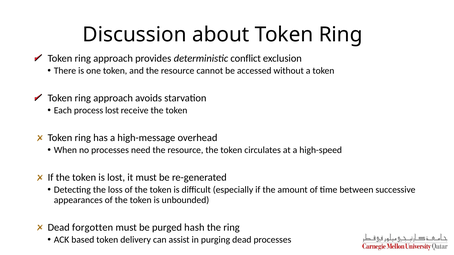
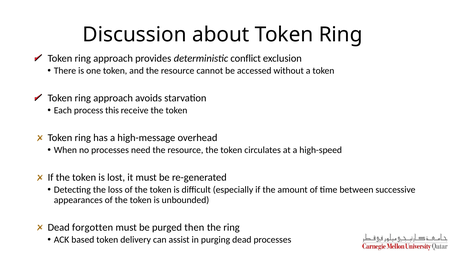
process lost: lost -> this
hash: hash -> then
